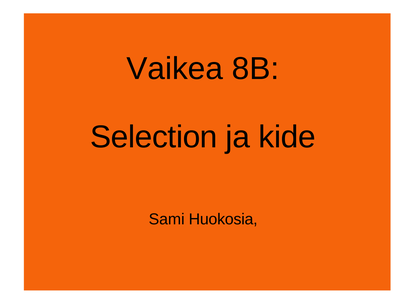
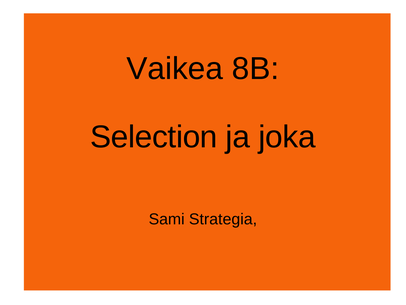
kide: kide -> joka
Huokosia: Huokosia -> Strategia
